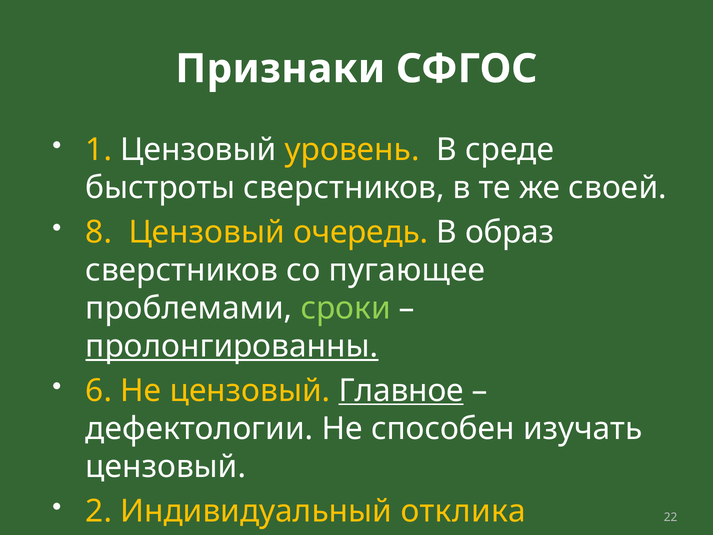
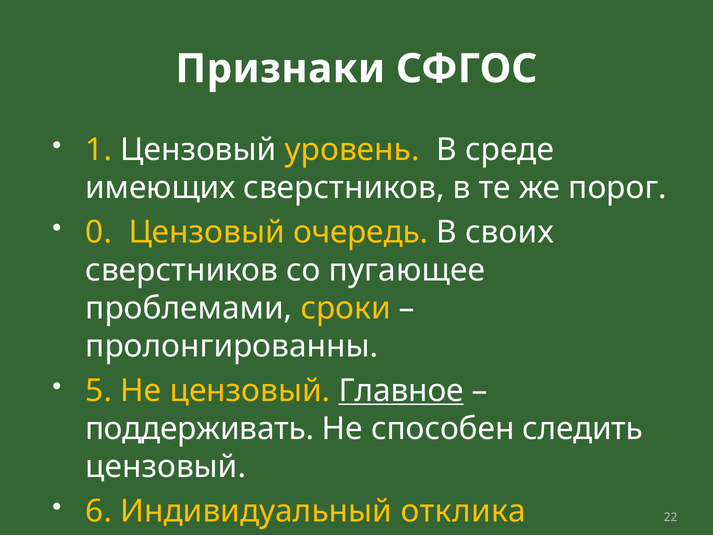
быстроты: быстроты -> имеющих
своей: своей -> порог
8: 8 -> 0
образ: образ -> своих
сроки colour: light green -> yellow
пролонгированны underline: present -> none
6: 6 -> 5
дефектологии: дефектологии -> поддерживать
изучать: изучать -> следить
2: 2 -> 6
